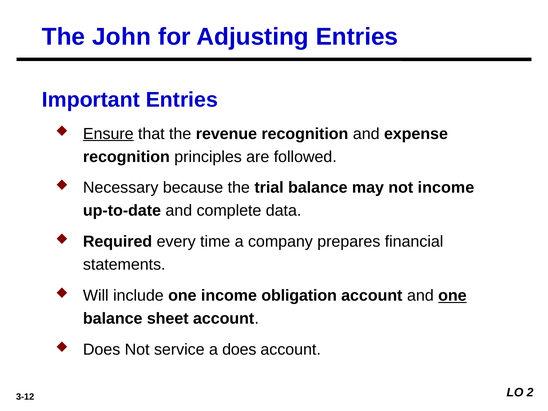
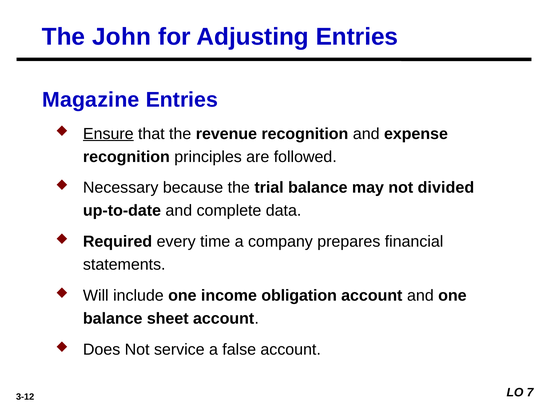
Important: Important -> Magazine
not income: income -> divided
one at (452, 296) underline: present -> none
a does: does -> false
2: 2 -> 7
